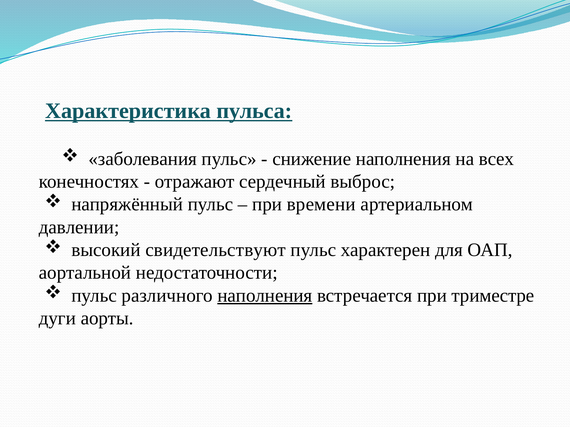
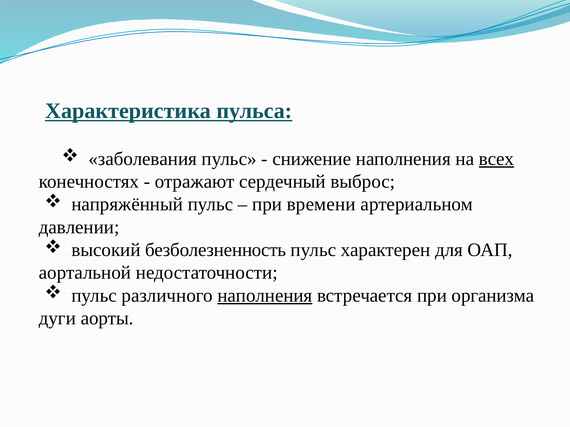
всех underline: none -> present
свидетельствуют: свидетельствуют -> безболезненность
триместре: триместре -> организма
